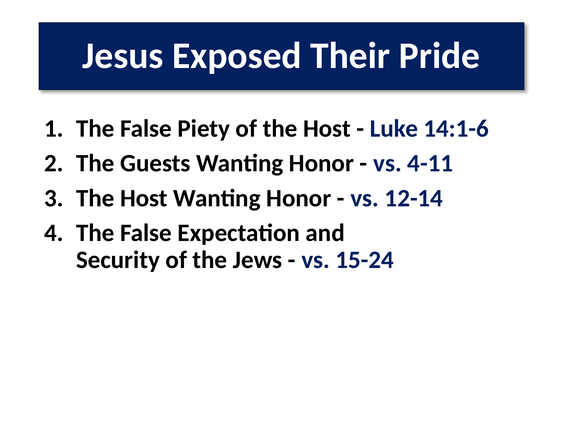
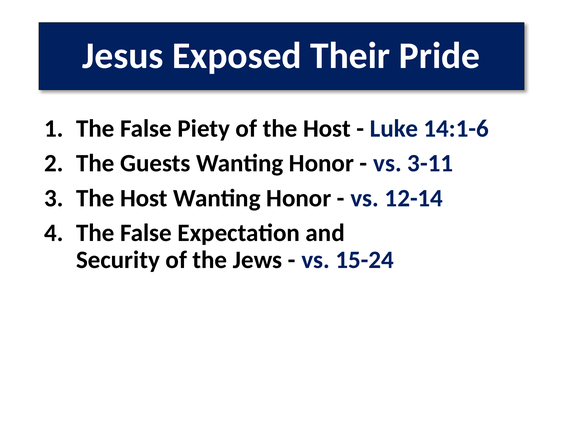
4-11: 4-11 -> 3-11
